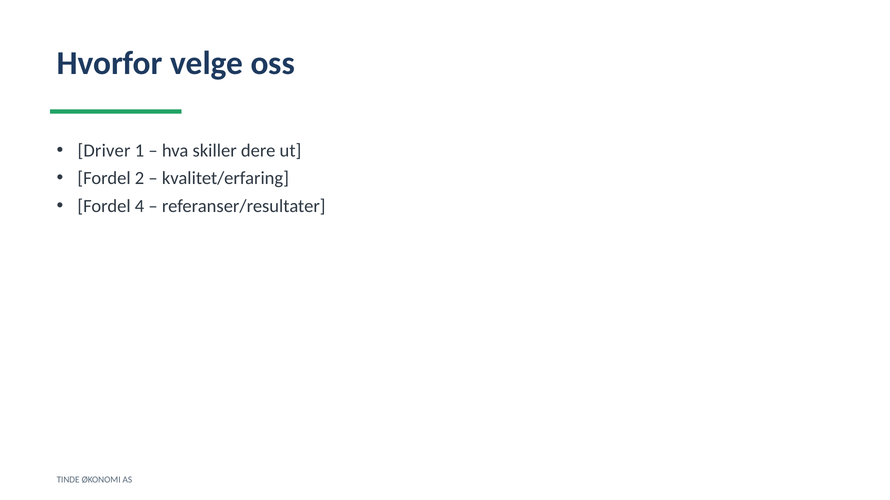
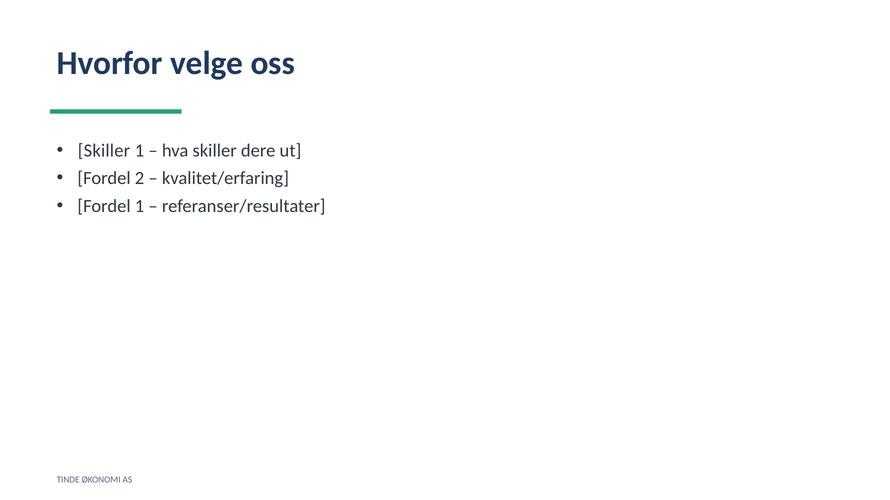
Driver at (104, 151): Driver -> Skiller
Fordel 4: 4 -> 1
